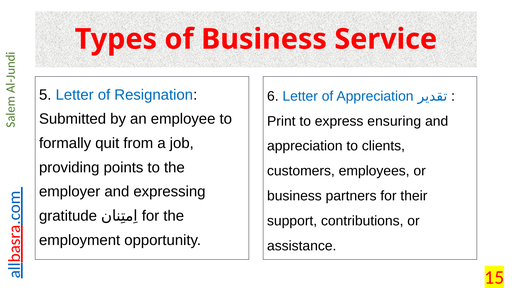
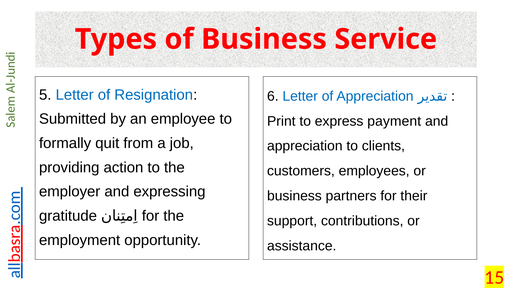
ensuring: ensuring -> payment
points: points -> action
